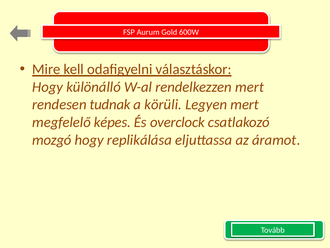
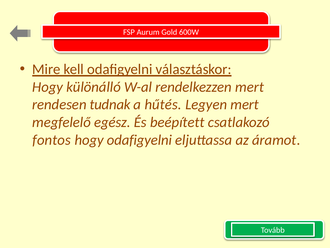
körüli: körüli -> hűtés
képes: képes -> egész
overclock: overclock -> beépített
mozgó: mozgó -> fontos
hogy replikálása: replikálása -> odafigyelni
